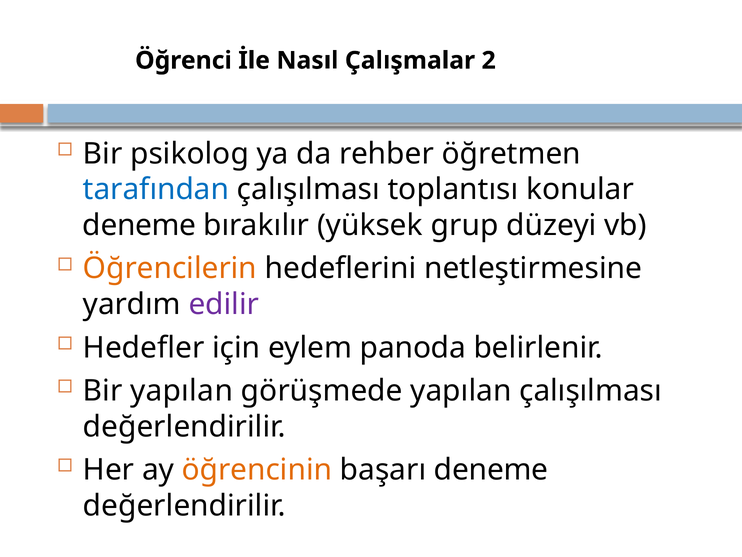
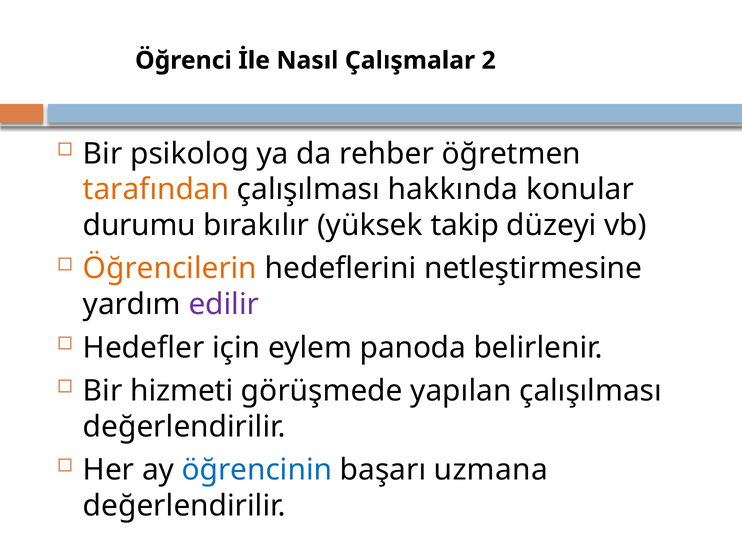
tarafından colour: blue -> orange
toplantısı: toplantısı -> hakkında
deneme at (139, 225): deneme -> durumu
grup: grup -> takip
Bir yapılan: yapılan -> hizmeti
öğrencinin colour: orange -> blue
başarı deneme: deneme -> uzmana
